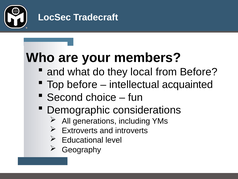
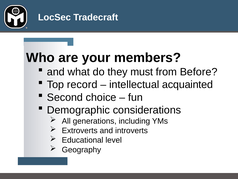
local: local -> must
Top before: before -> record
